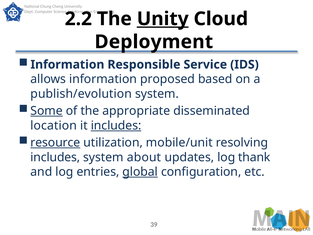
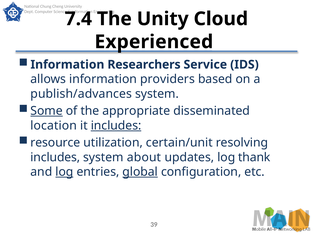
2.2: 2.2 -> 7.4
Unity underline: present -> none
Deployment: Deployment -> Experienced
Responsible: Responsible -> Researchers
proposed: proposed -> providers
publish/evolution: publish/evolution -> publish/advances
resource underline: present -> none
mobile/unit: mobile/unit -> certain/unit
log at (64, 172) underline: none -> present
